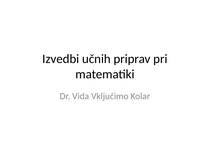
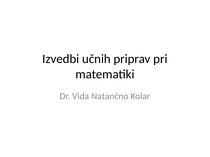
Vključimo: Vključimo -> Natančno
